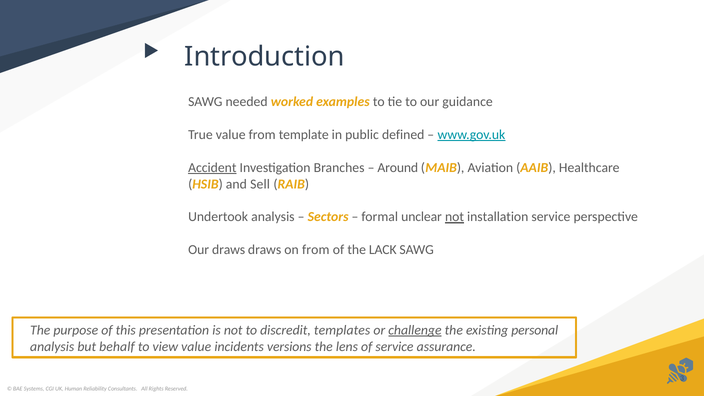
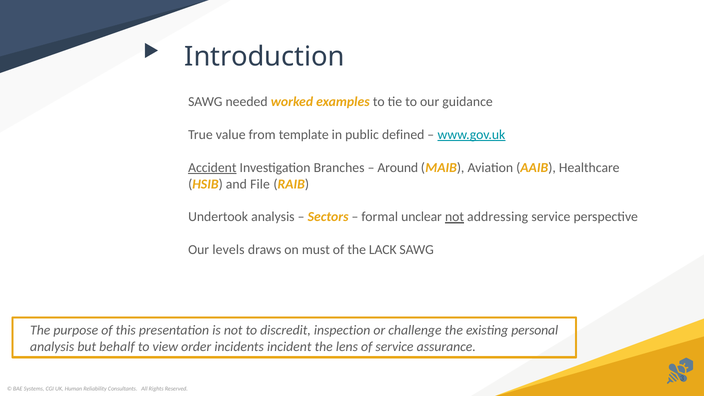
Sell: Sell -> File
installation: installation -> addressing
Our draws: draws -> levels
on from: from -> must
templates: templates -> inspection
challenge underline: present -> none
view value: value -> order
versions: versions -> incident
